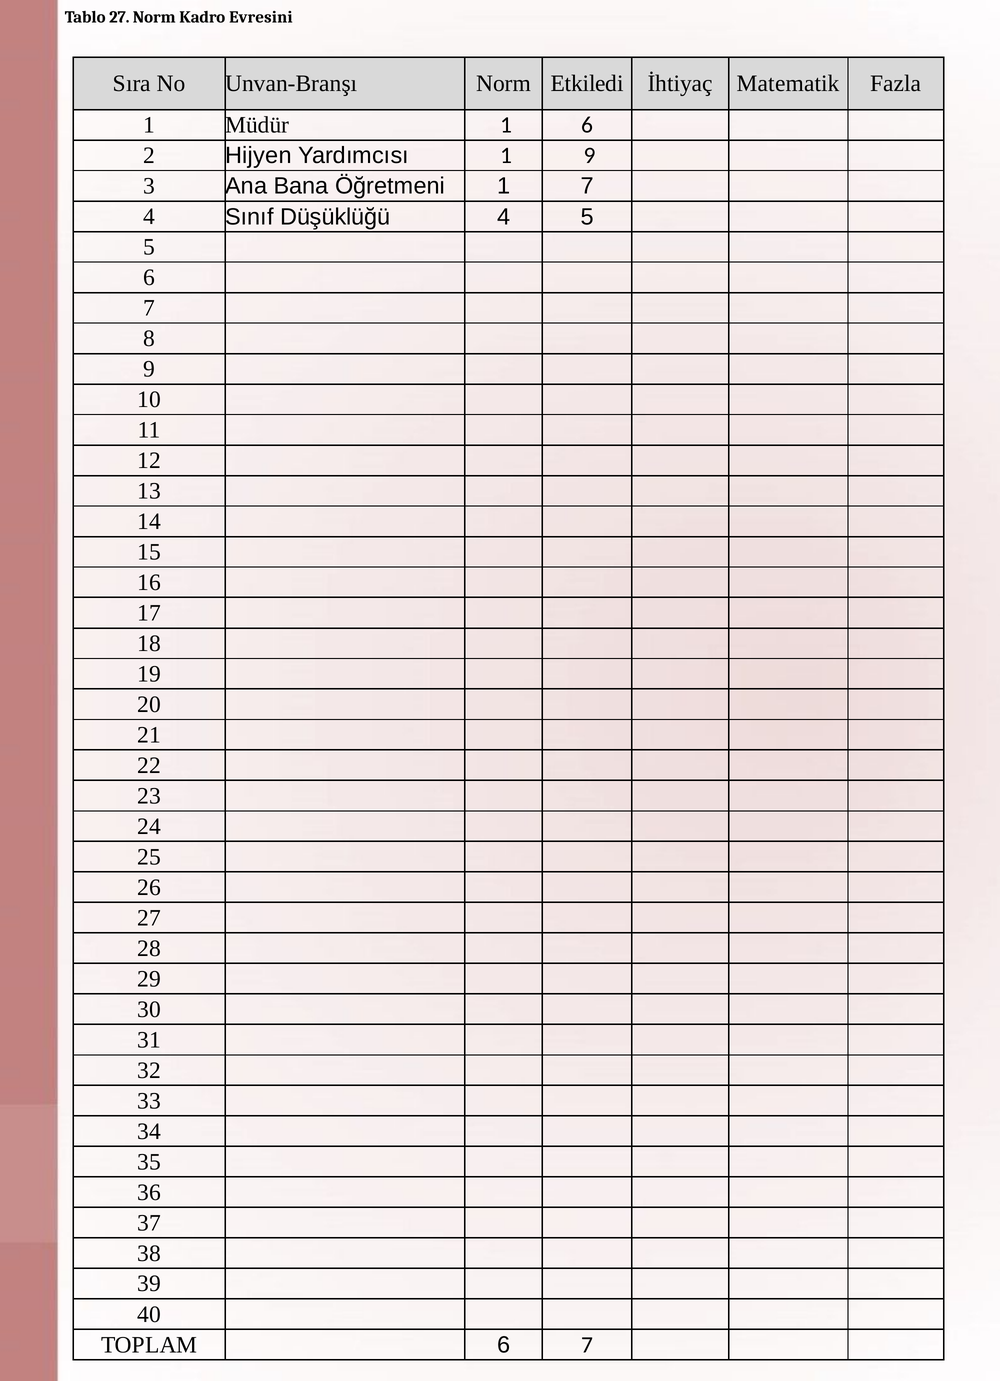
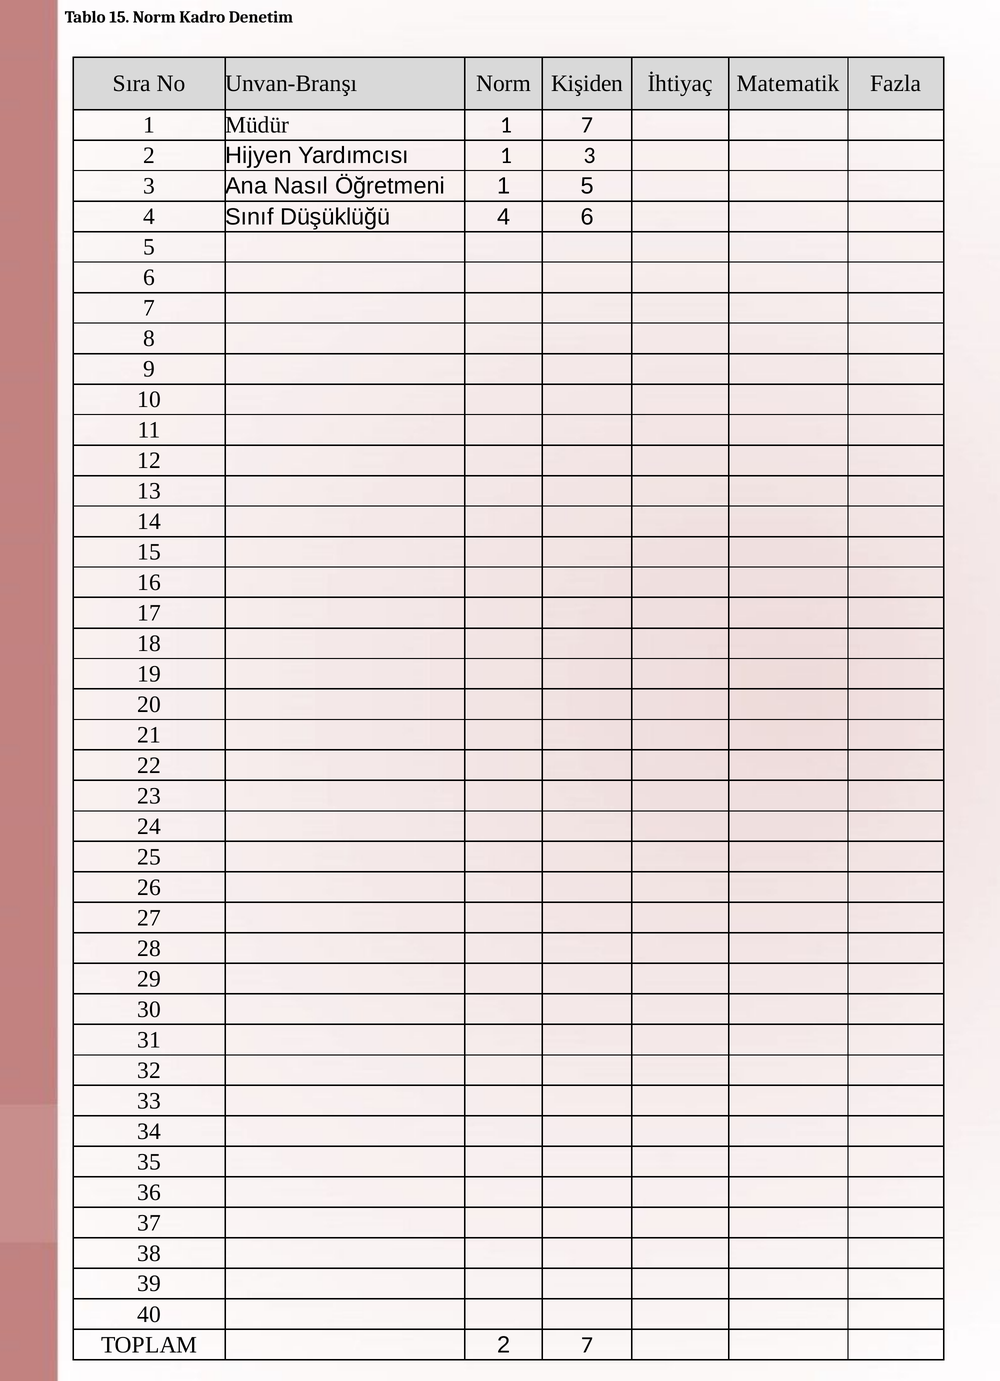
Tablo 27: 27 -> 15
Evresini: Evresini -> Denetim
Etkiledi: Etkiledi -> Kişiden
1 6: 6 -> 7
1 9: 9 -> 3
Bana: Bana -> Nasıl
1 7: 7 -> 5
4 5: 5 -> 6
TOPLAM 6: 6 -> 2
